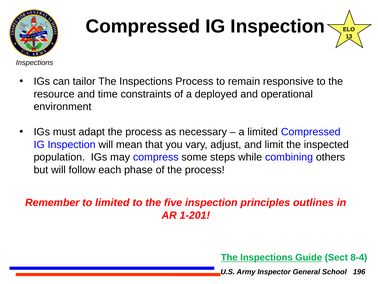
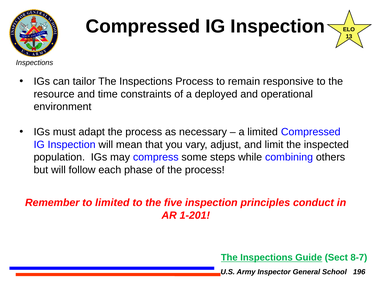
outlines: outlines -> conduct
8-4: 8-4 -> 8-7
